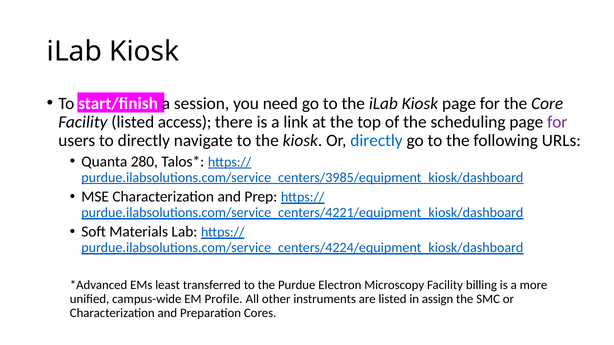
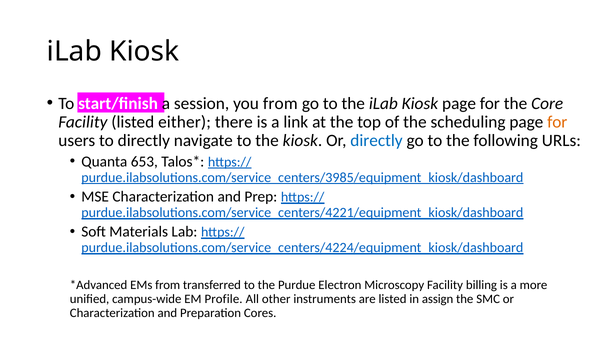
you need: need -> from
access: access -> either
for at (557, 122) colour: purple -> orange
280: 280 -> 653
EMs least: least -> from
